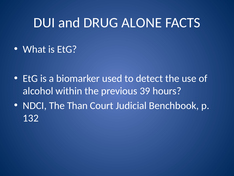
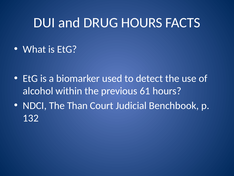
DRUG ALONE: ALONE -> HOURS
39: 39 -> 61
